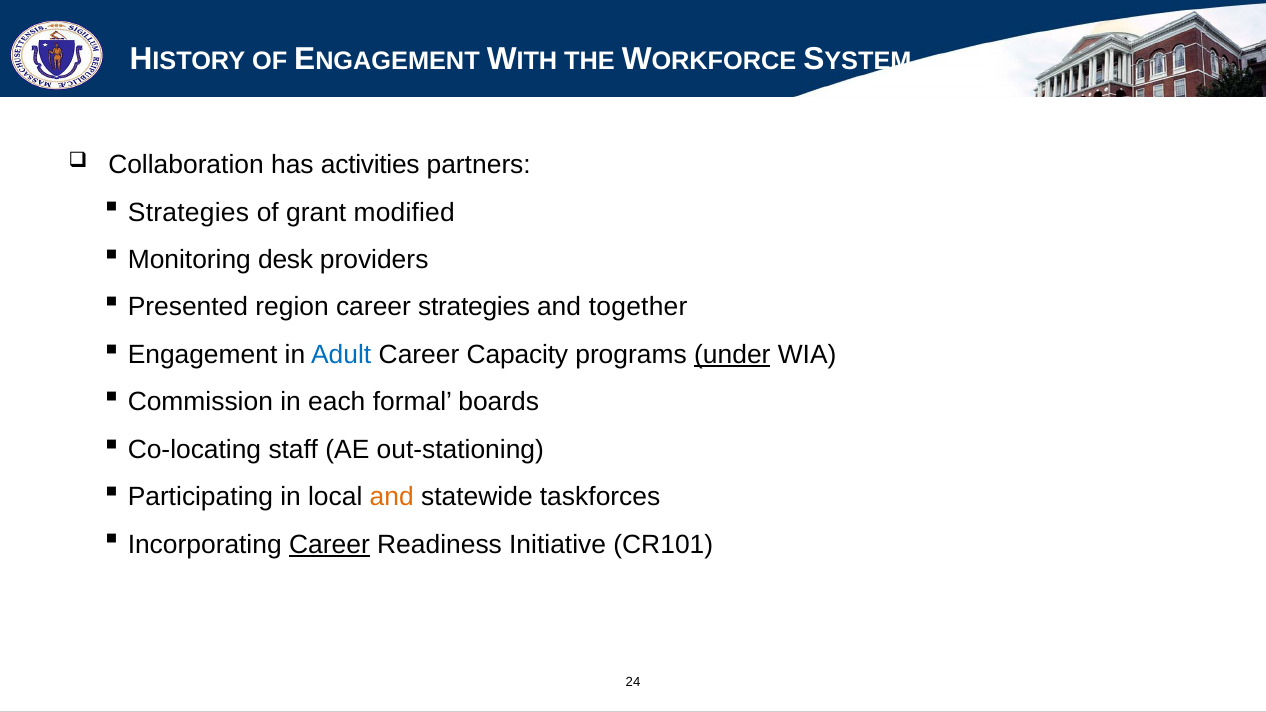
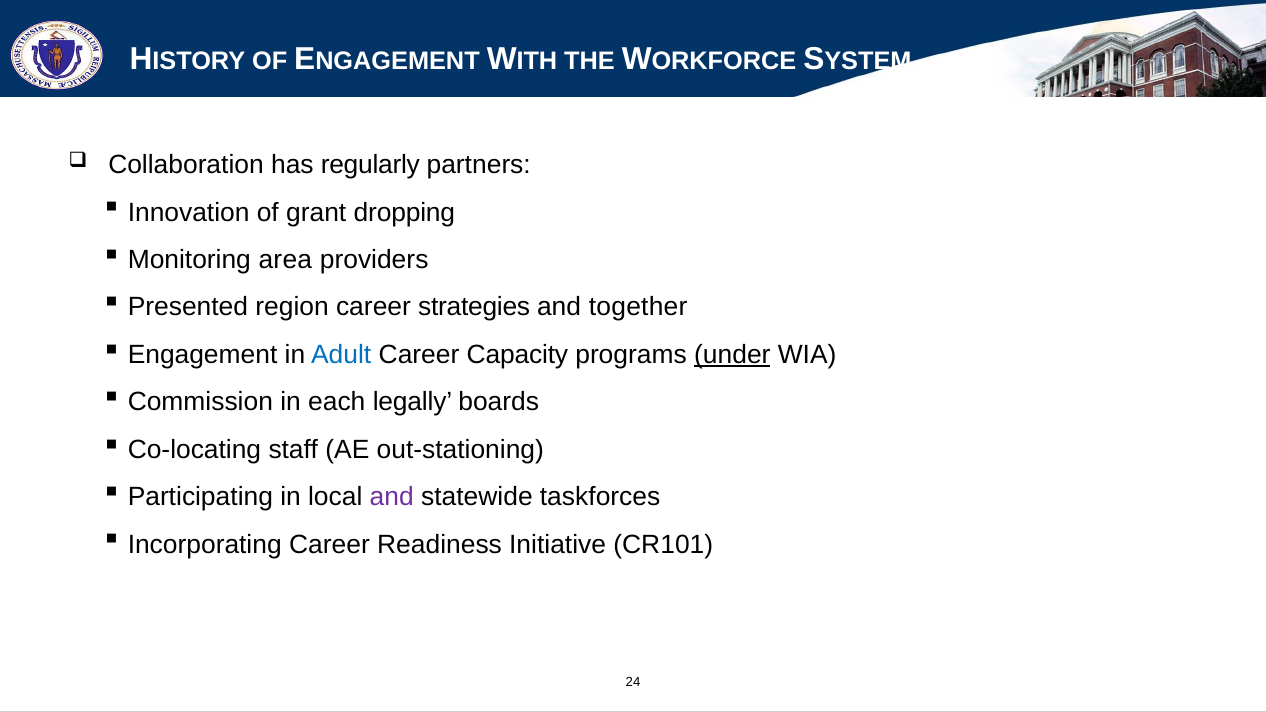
activities: activities -> regularly
Strategies at (188, 212): Strategies -> Innovation
modified: modified -> dropping
desk: desk -> area
formal: formal -> legally
and at (392, 497) colour: orange -> purple
Career at (330, 545) underline: present -> none
